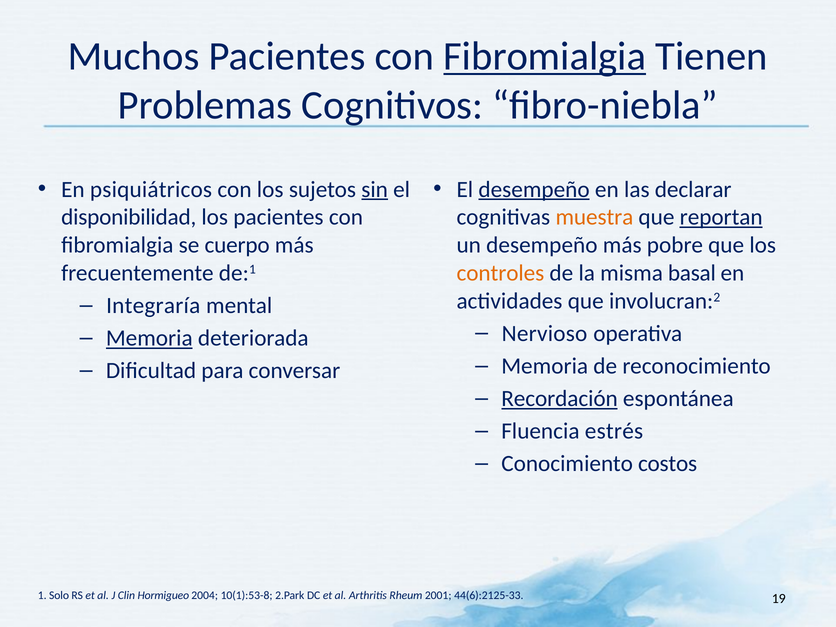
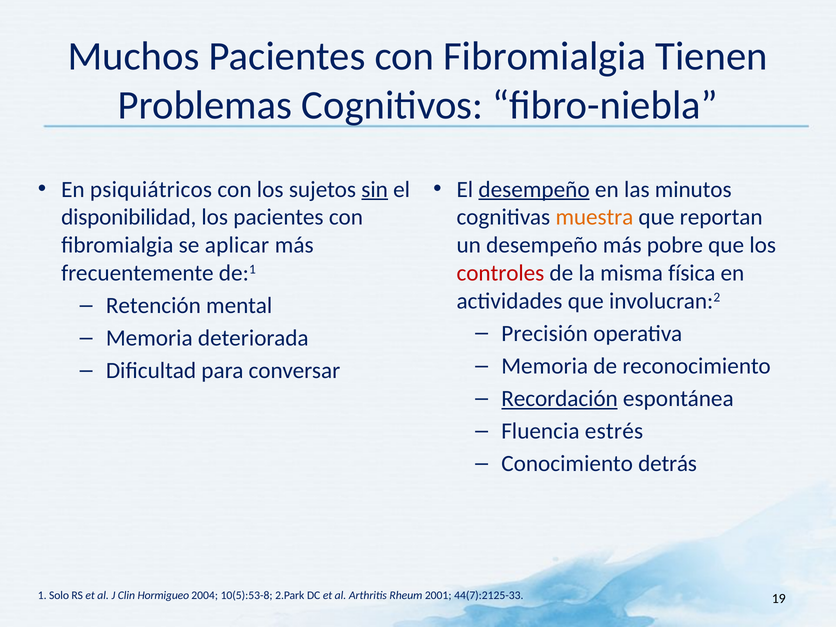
Fibromialgia at (545, 56) underline: present -> none
declarar: declarar -> minutos
reportan underline: present -> none
cuerpo: cuerpo -> aplicar
controles colour: orange -> red
basal: basal -> física
Integraría: Integraría -> Retención
Nervioso: Nervioso -> Precisión
Memoria at (149, 338) underline: present -> none
costos: costos -> detrás
10(1):53-8: 10(1):53-8 -> 10(5):53-8
44(6):2125-33: 44(6):2125-33 -> 44(7):2125-33
